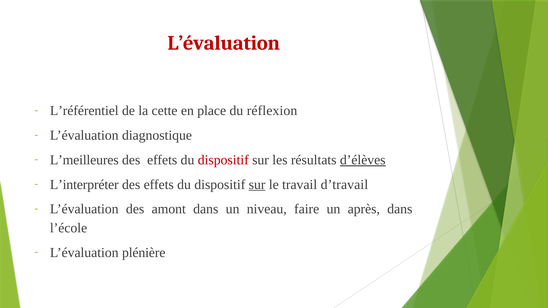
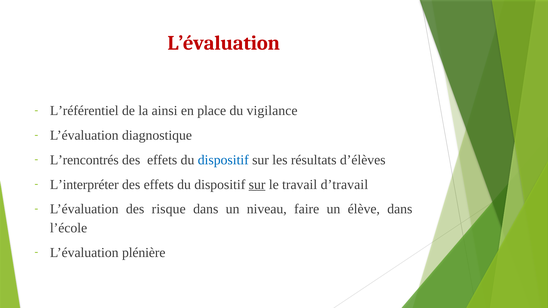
cette: cette -> ainsi
réflexion: réflexion -> vigilance
L’meilleures: L’meilleures -> L’rencontrés
dispositif at (223, 160) colour: red -> blue
d’élèves underline: present -> none
amont: amont -> risque
après: après -> élève
